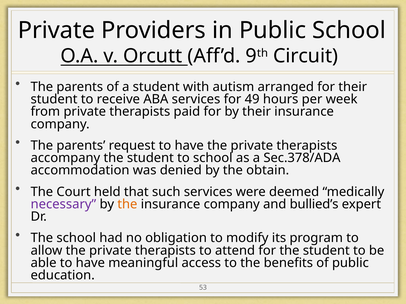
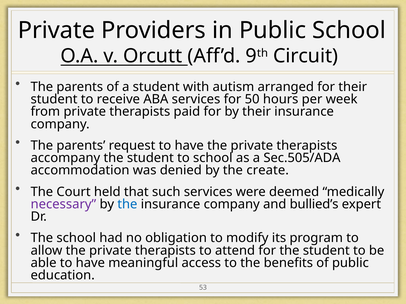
49: 49 -> 50
Sec.378/ADA: Sec.378/ADA -> Sec.505/ADA
obtain: obtain -> create
the at (127, 205) colour: orange -> blue
